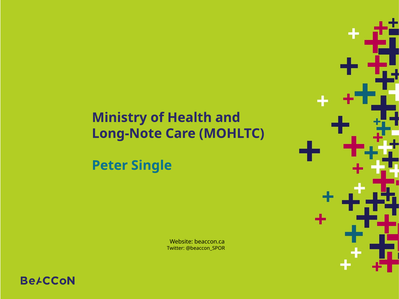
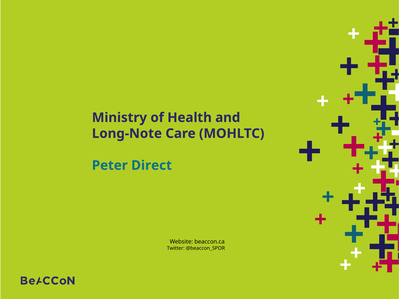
Single: Single -> Direct
